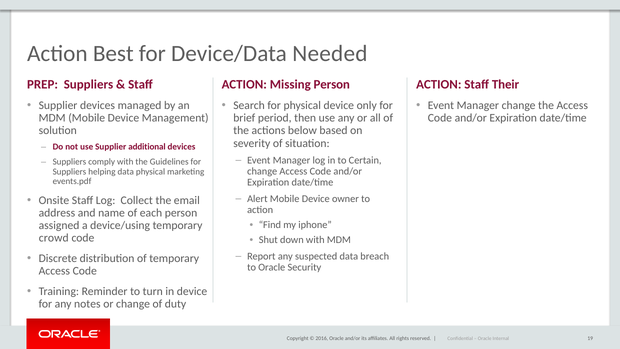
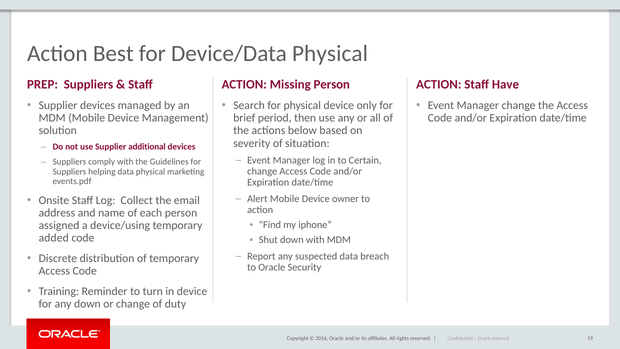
Device/Data Needed: Needed -> Physical
Their: Their -> Have
crowd: crowd -> added
any notes: notes -> down
